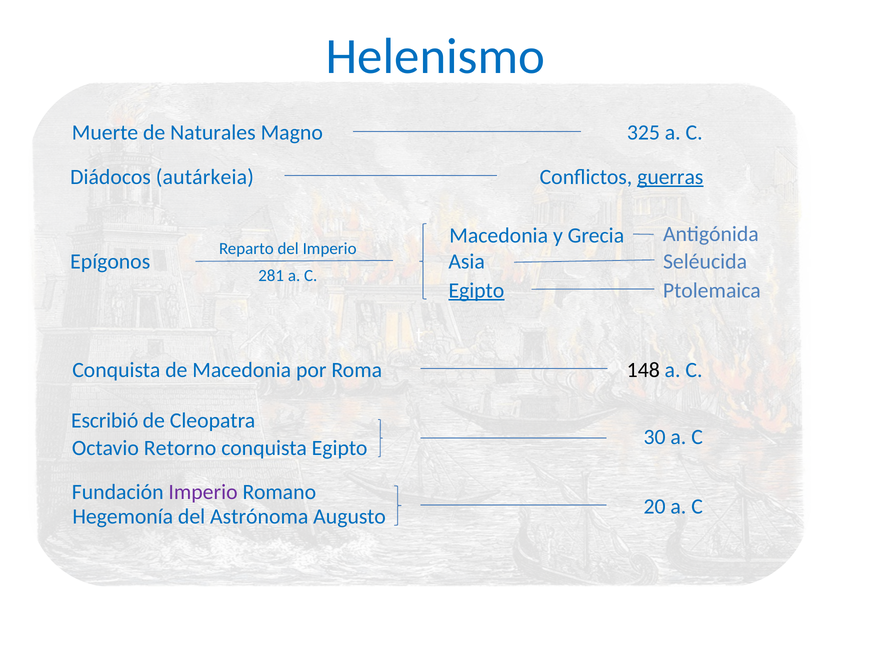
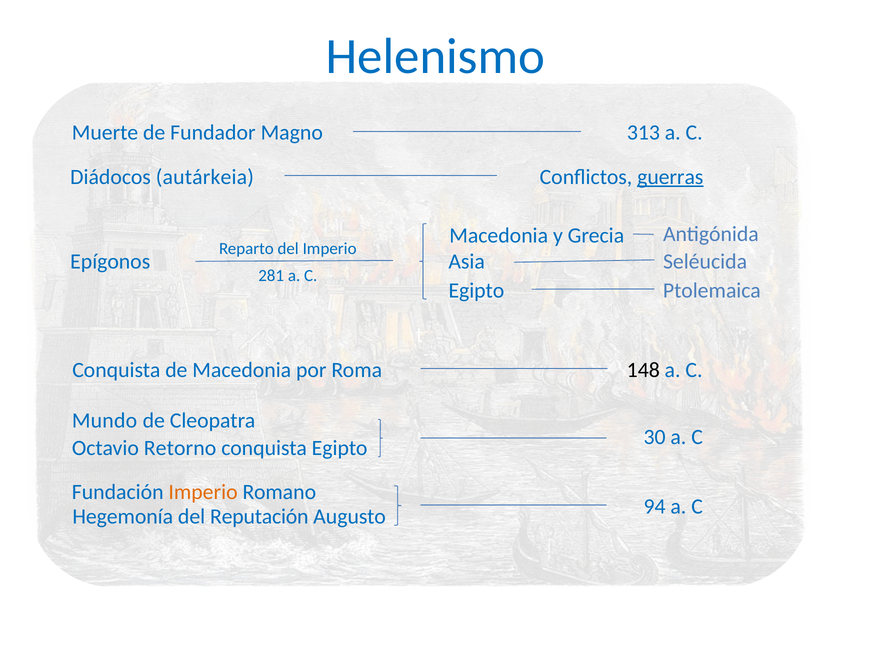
Naturales: Naturales -> Fundador
325: 325 -> 313
Egipto at (476, 291) underline: present -> none
Escribió: Escribió -> Mundo
Imperio at (203, 492) colour: purple -> orange
Astrónoma: Astrónoma -> Reputación
20: 20 -> 94
